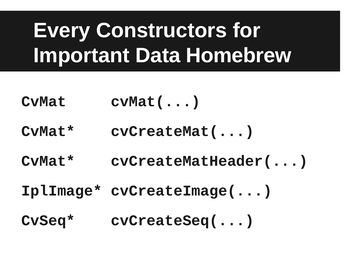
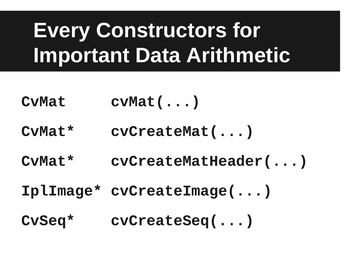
Homebrew: Homebrew -> Arithmetic
